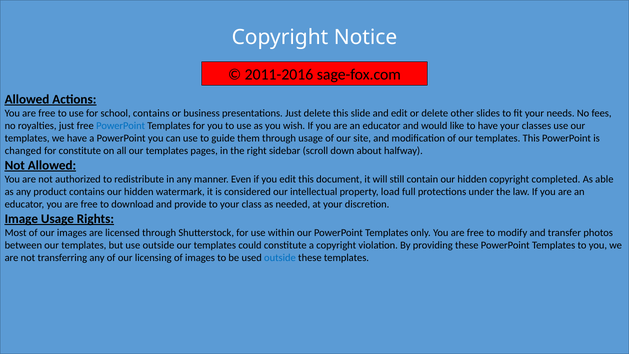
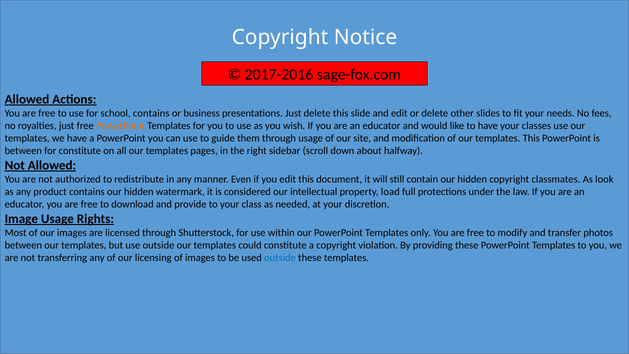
2011-2016: 2011-2016 -> 2017-2016
PowerPoint at (121, 126) colour: blue -> orange
changed at (23, 151): changed -> between
completed: completed -> classmates
able: able -> look
